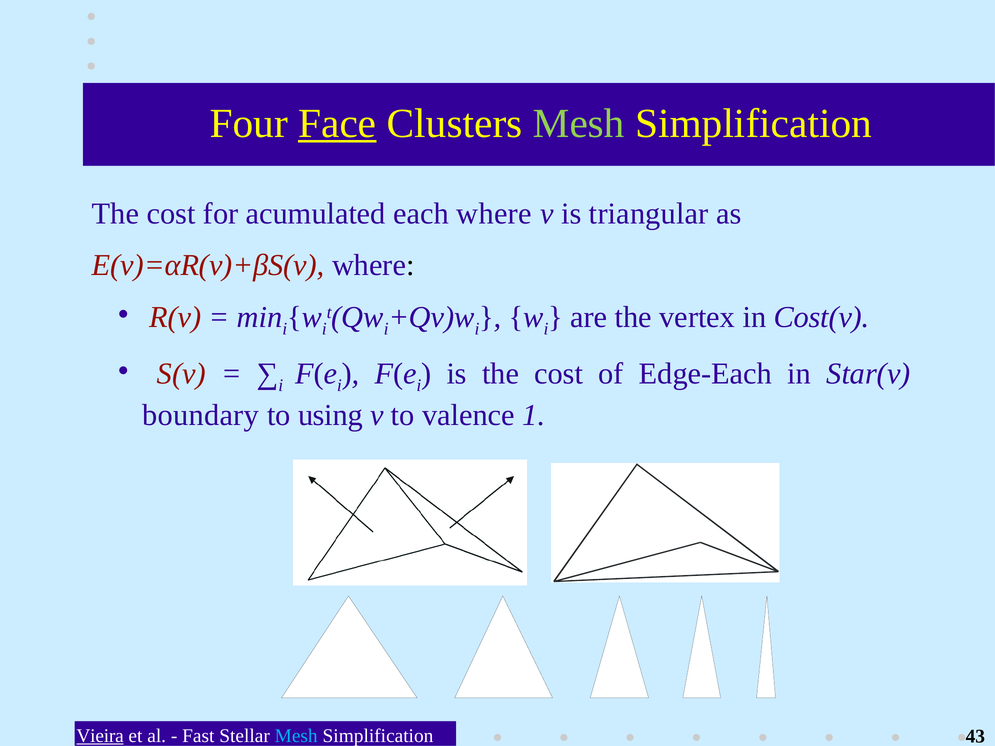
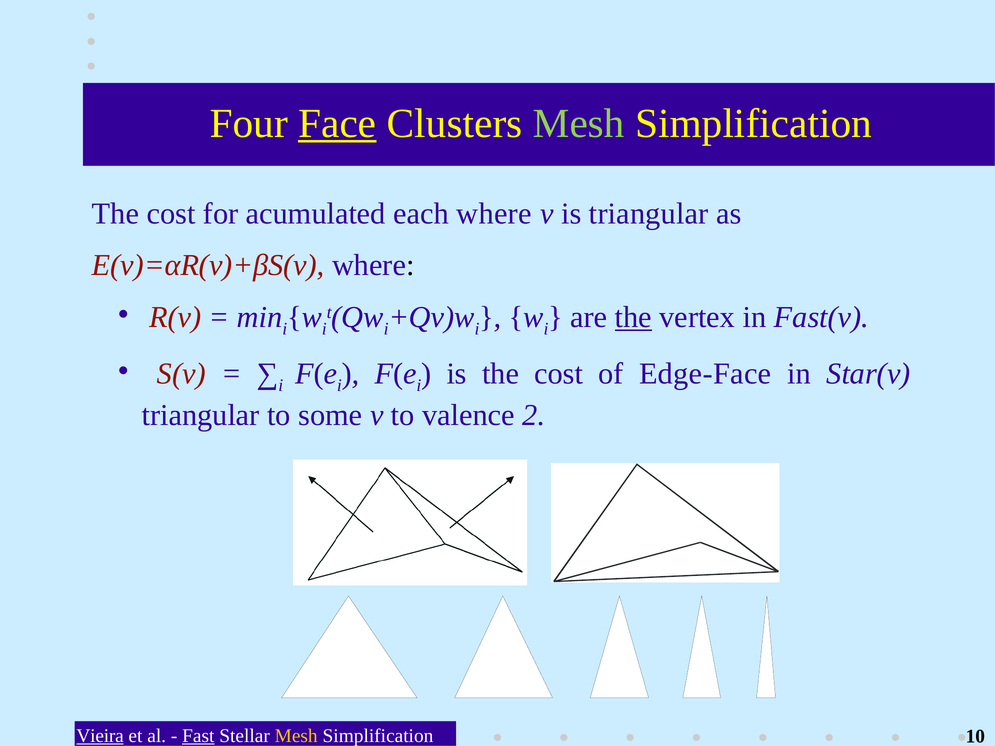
the at (633, 317) underline: none -> present
Cost(v: Cost(v -> Fast(v
Edge-Each: Edge-Each -> Edge-Face
boundary at (200, 415): boundary -> triangular
using: using -> some
1: 1 -> 2
Fast underline: none -> present
Mesh at (296, 736) colour: light blue -> yellow
43: 43 -> 10
